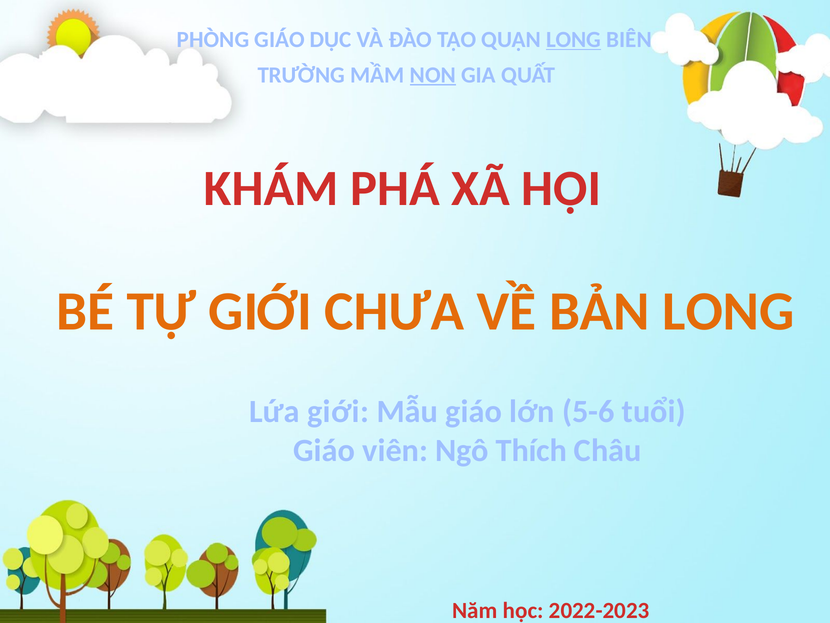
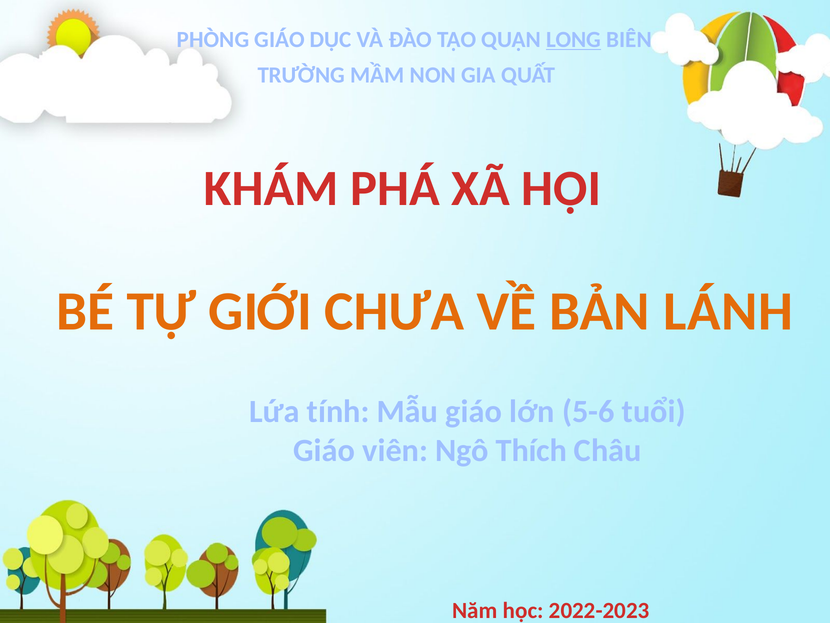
NON underline: present -> none
BẢN LONG: LONG -> LÁNH
Lứa giới: giới -> tính
